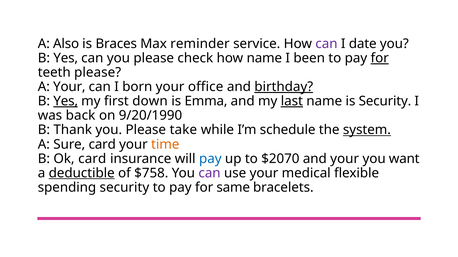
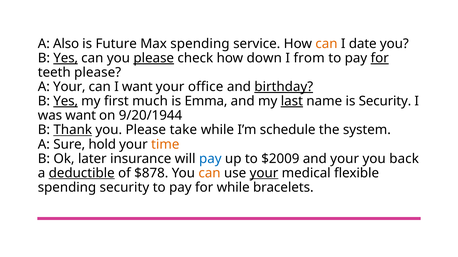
Braces: Braces -> Future
Max reminder: reminder -> spending
can at (326, 44) colour: purple -> orange
Yes at (66, 58) underline: none -> present
please at (154, 58) underline: none -> present
how name: name -> down
been: been -> from
I born: born -> want
down: down -> much
was back: back -> want
9/20/1990: 9/20/1990 -> 9/20/1944
Thank underline: none -> present
system underline: present -> none
Sure card: card -> hold
Ok card: card -> later
$2070: $2070 -> $2009
want: want -> back
$758: $758 -> $878
can at (210, 173) colour: purple -> orange
your at (264, 173) underline: none -> present
for same: same -> while
